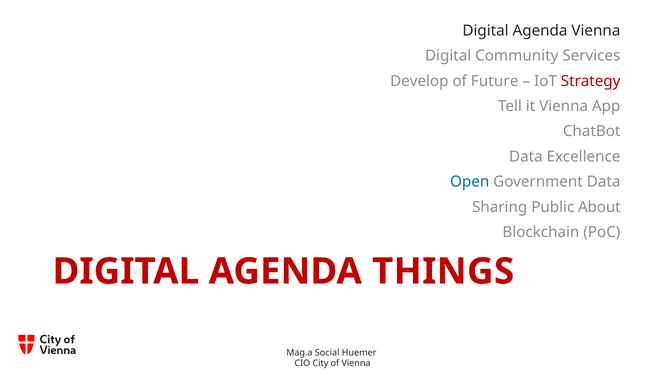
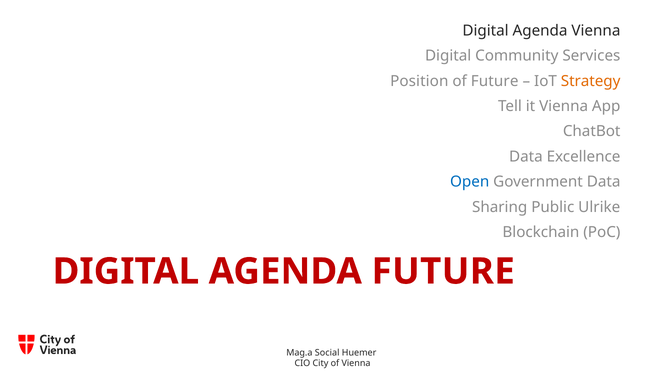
Develop: Develop -> Position
Strategy colour: red -> orange
About: About -> Ulrike
AGENDA THINGS: THINGS -> FUTURE
